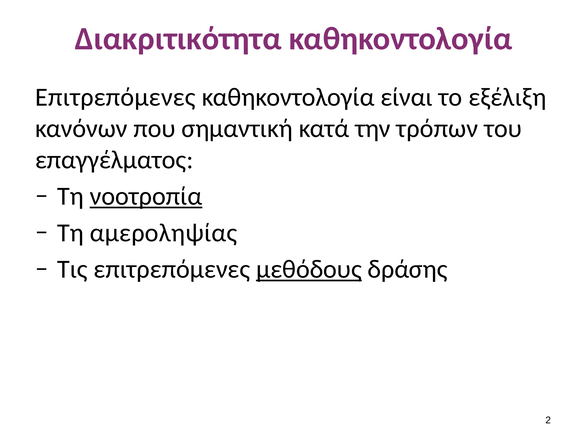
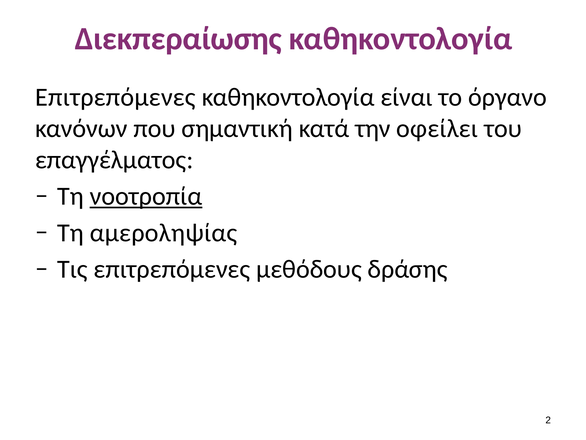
Διακριτικότητα: Διακριτικότητα -> Διεκπεραίωσης
εξέλιξη: εξέλιξη -> όργανο
τρόπων: τρόπων -> οφείλει
μεθόδους underline: present -> none
